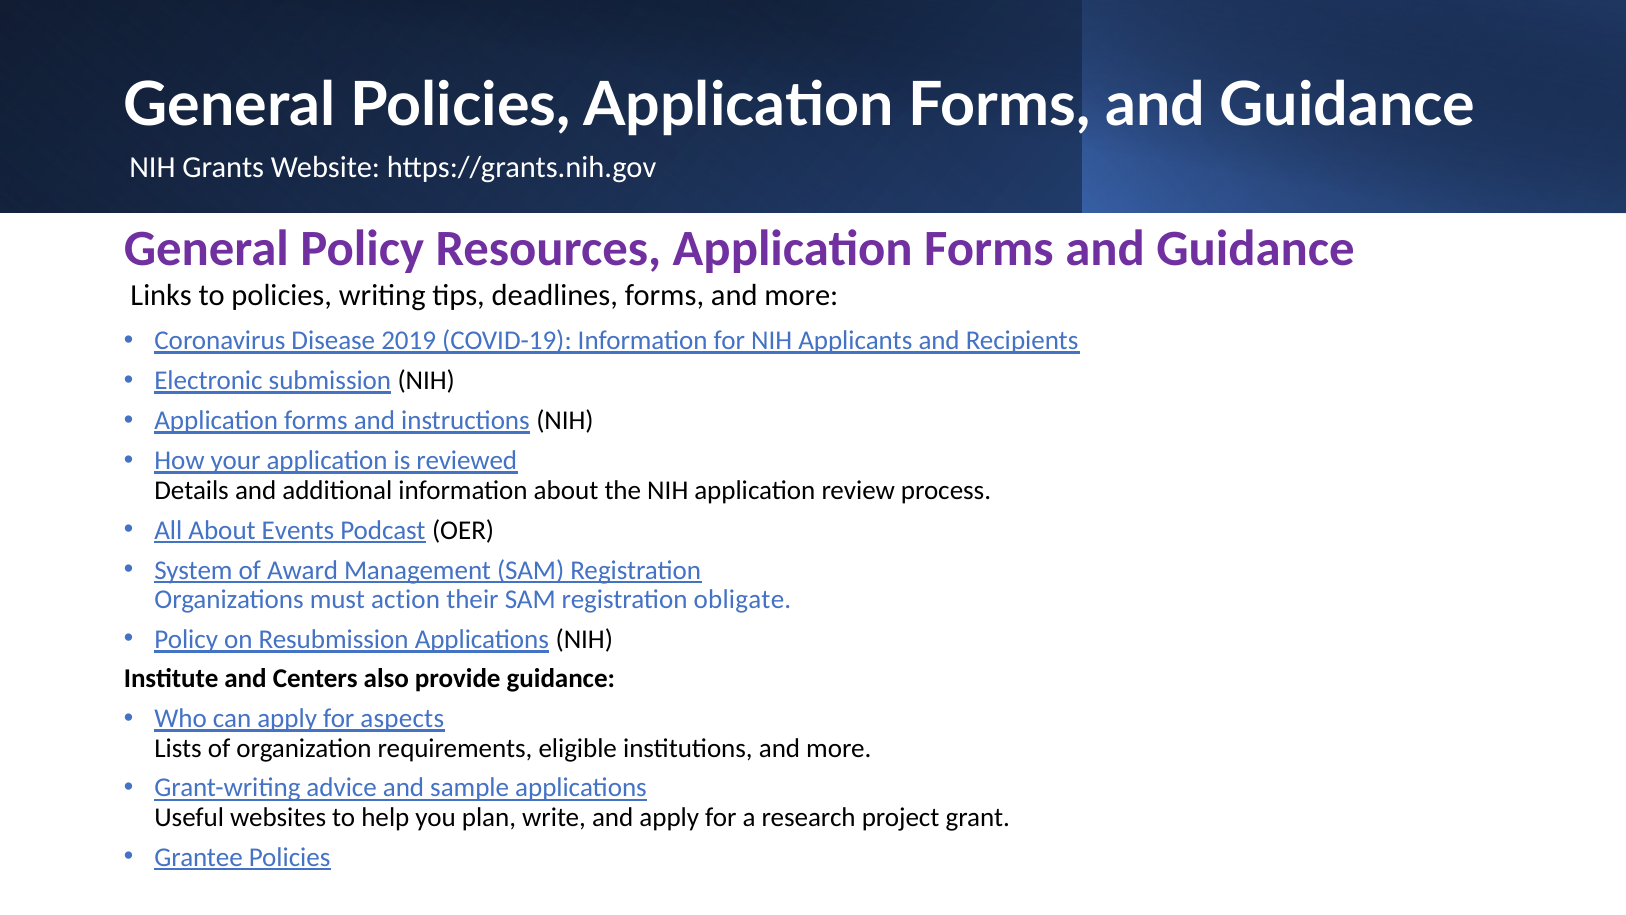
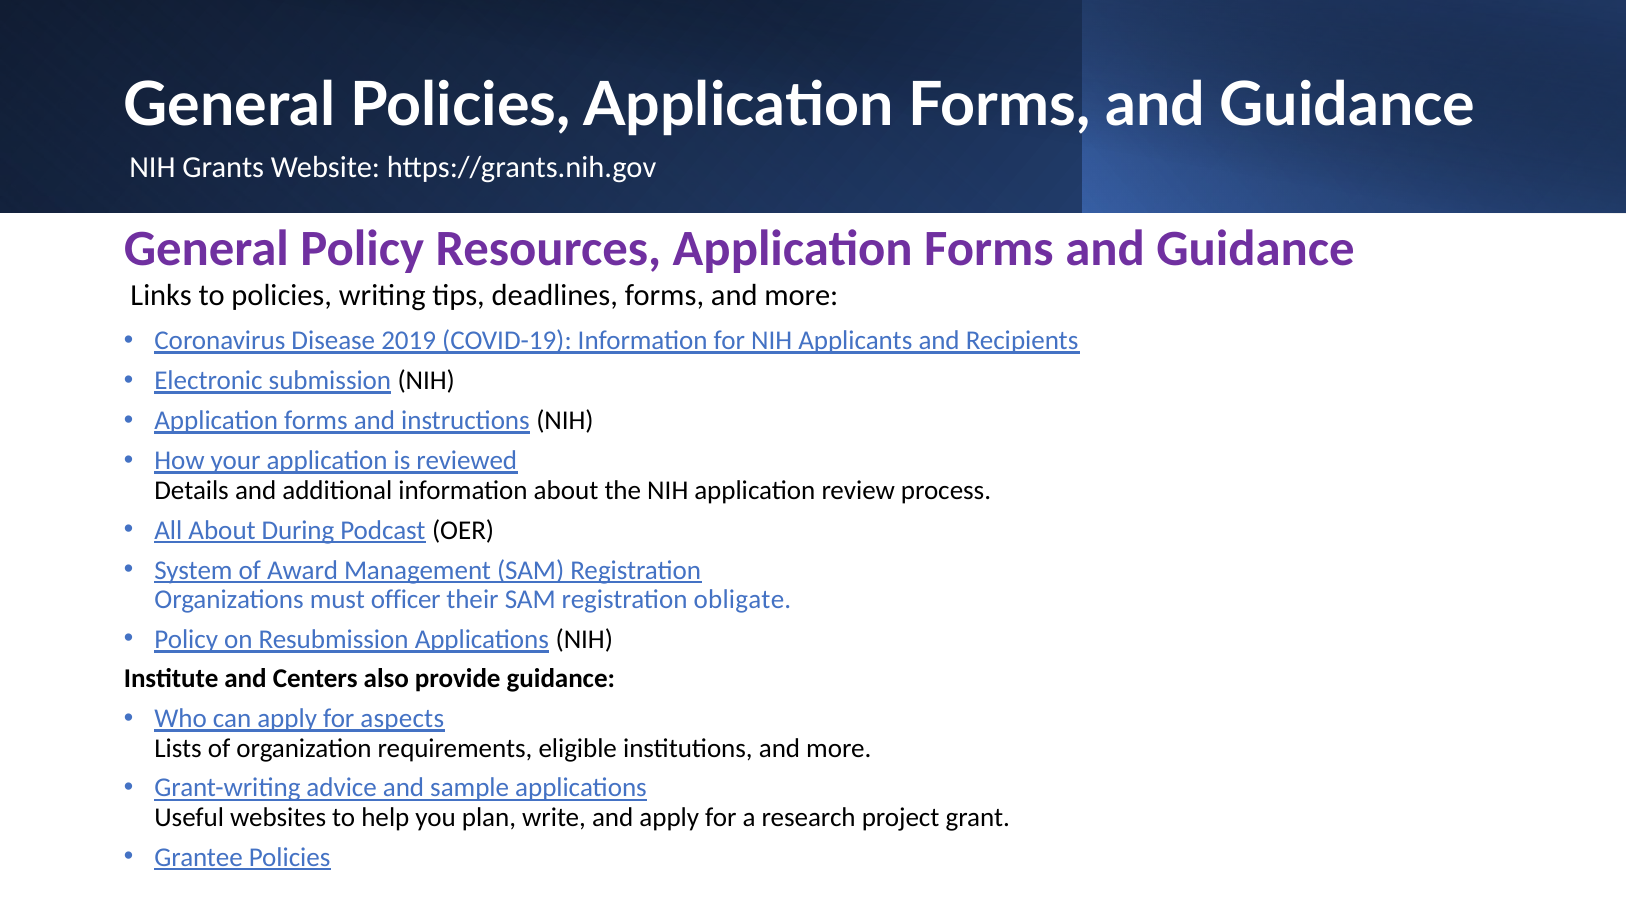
Events: Events -> During
action: action -> officer
